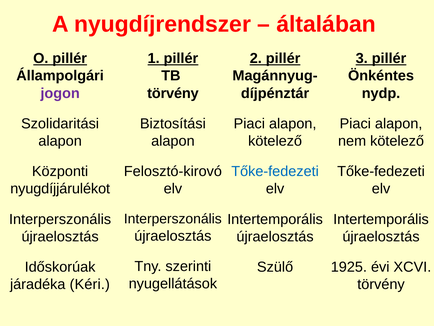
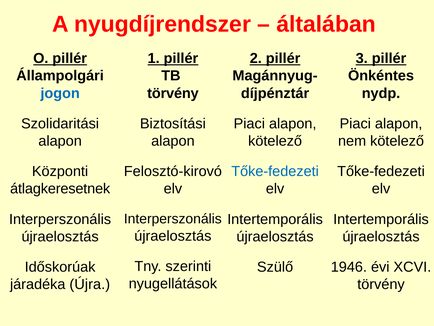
jogon colour: purple -> blue
nyugdíjjárulékot: nyugdíjjárulékot -> átlagkeresetnek
1925: 1925 -> 1946
Kéri: Kéri -> Újra
